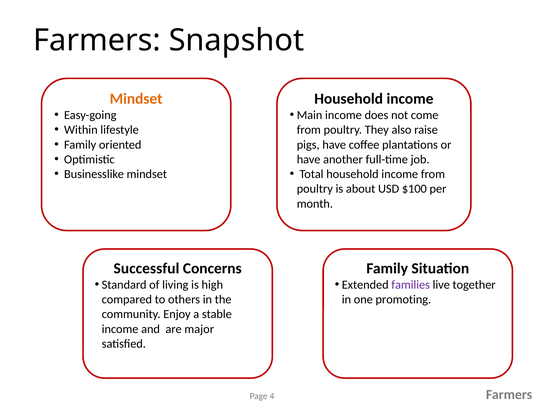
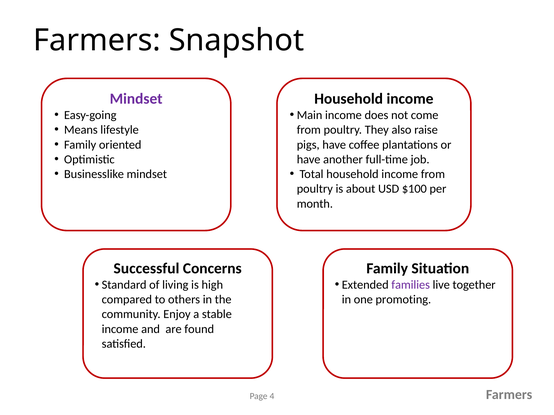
Mindset at (136, 99) colour: orange -> purple
Within: Within -> Means
major: major -> found
